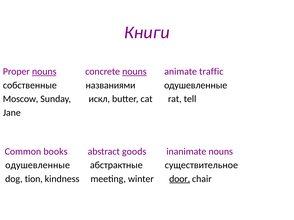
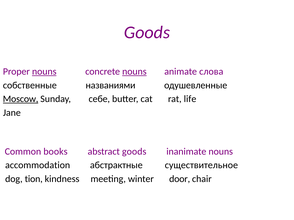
Книги at (147, 32): Книги -> Goods
traffic: traffic -> слова
Moscow underline: none -> present
искл: искл -> себе
tell: tell -> life
одушевленные at (38, 165): одушевленные -> accommodation
door underline: present -> none
